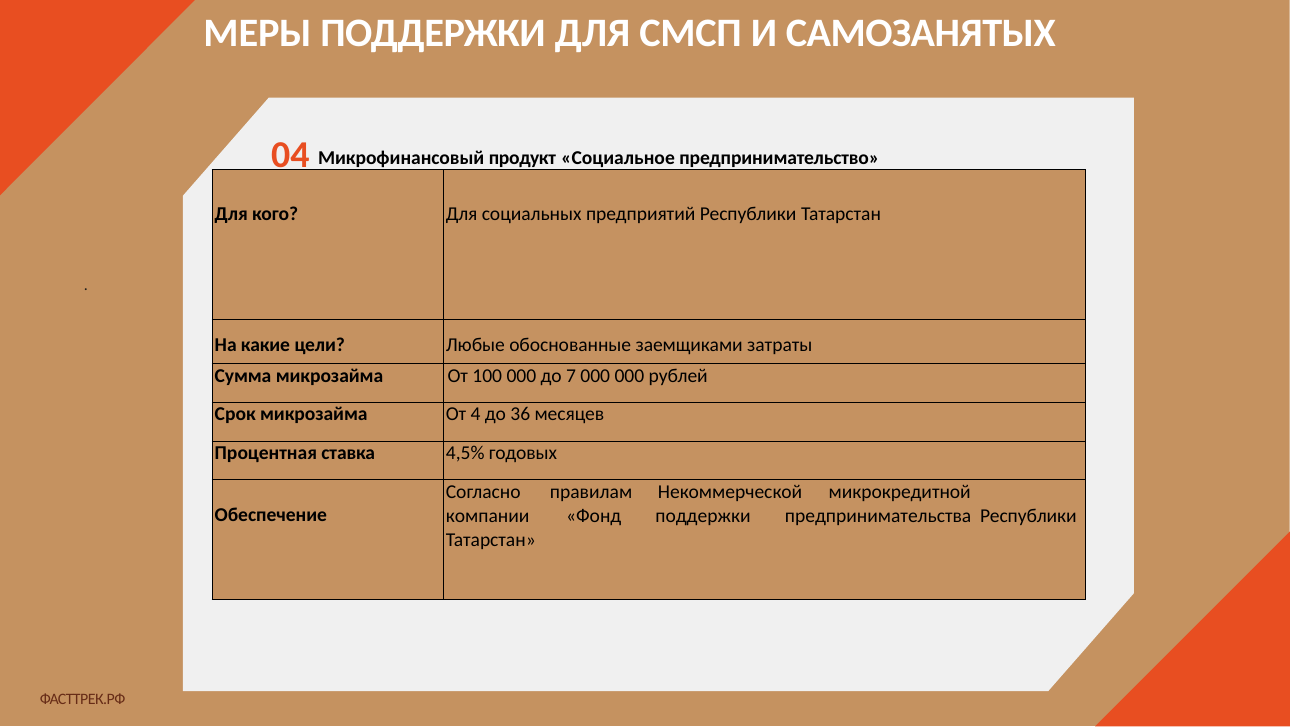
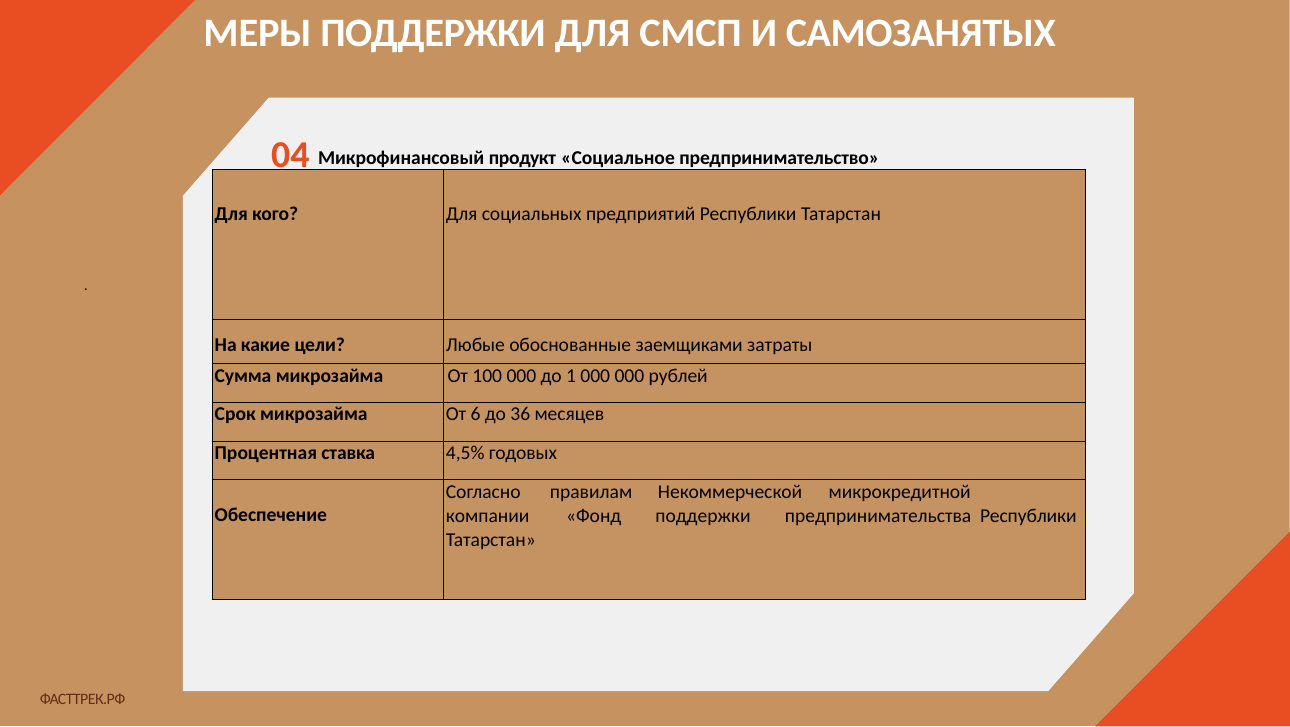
7: 7 -> 1
4: 4 -> 6
